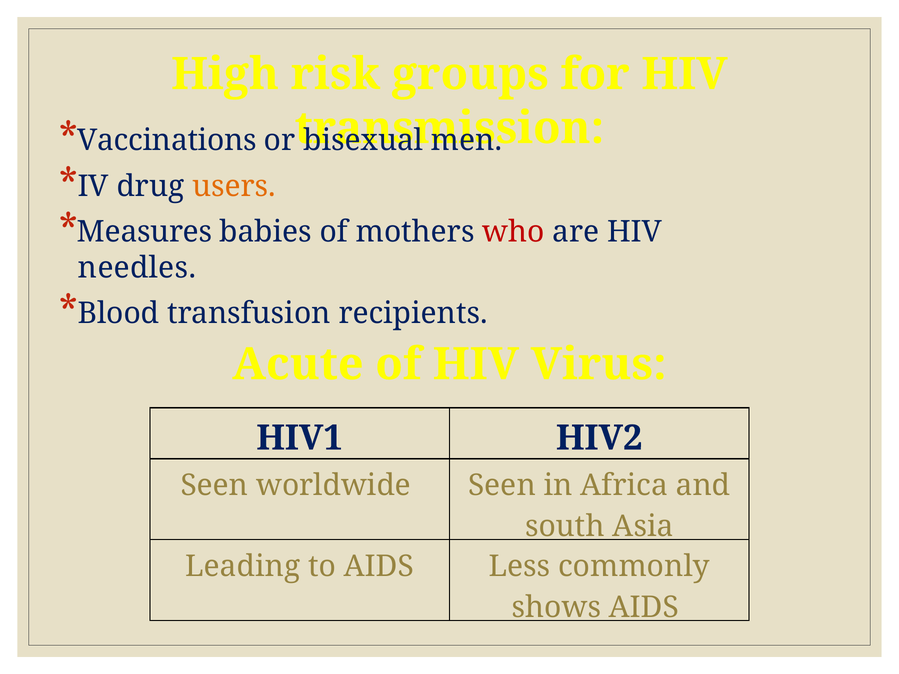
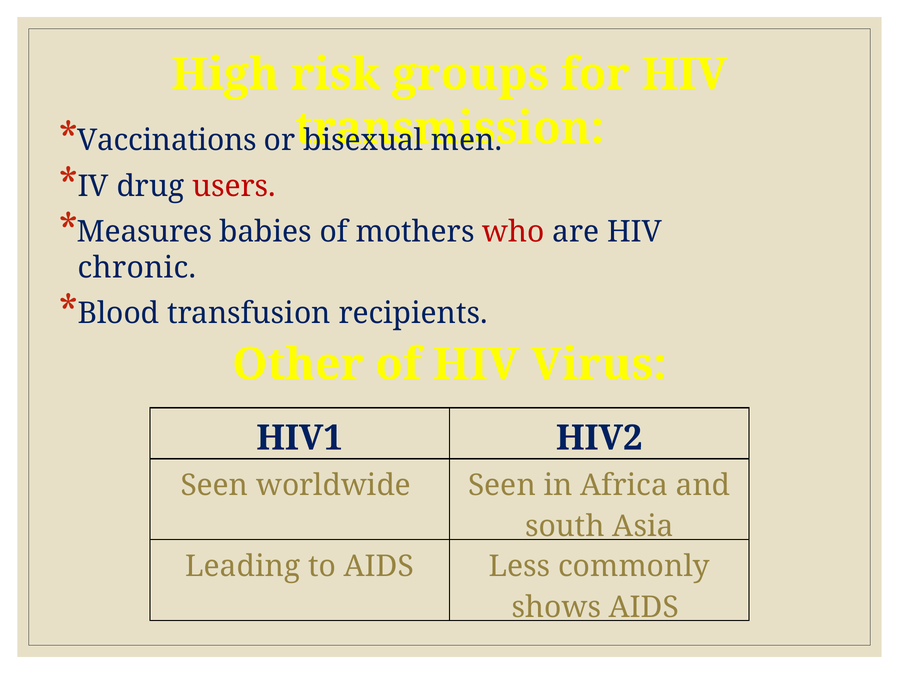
users colour: orange -> red
needles: needles -> chronic
Acute: Acute -> Other
